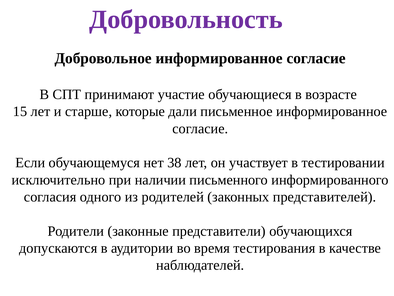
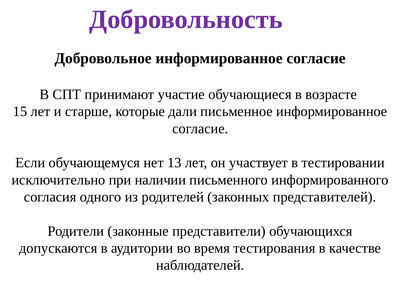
38: 38 -> 13
